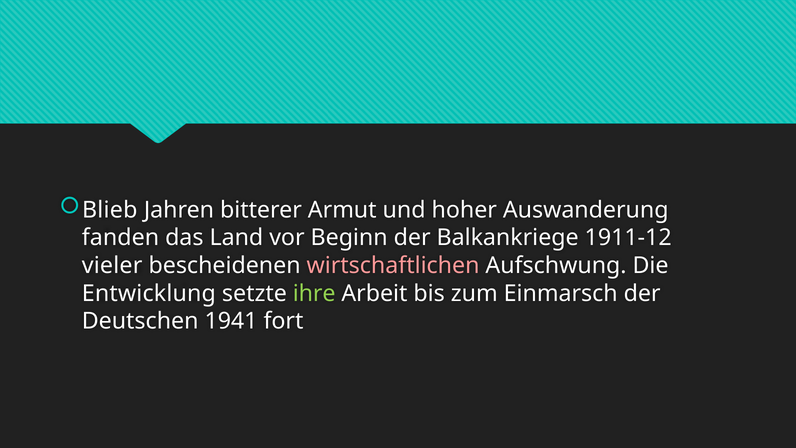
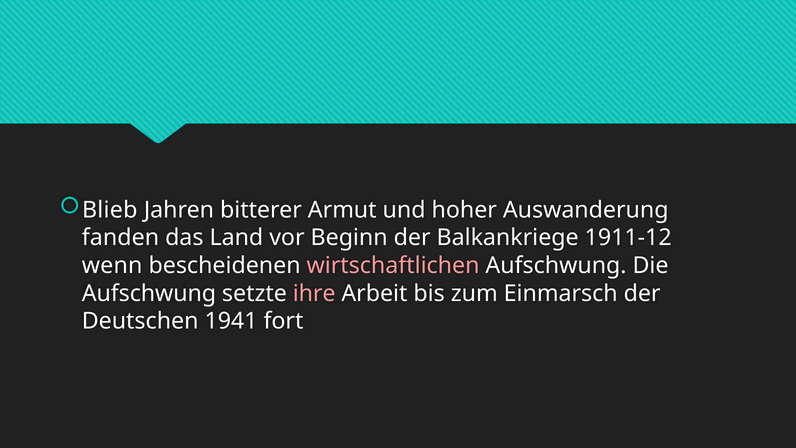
vieler: vieler -> wenn
Entwicklung at (149, 293): Entwicklung -> Aufschwung
ihre colour: light green -> pink
